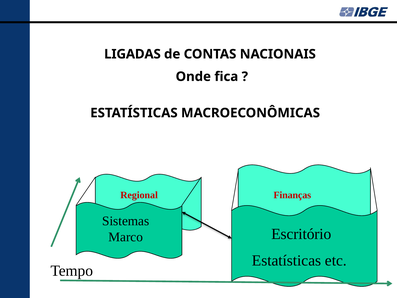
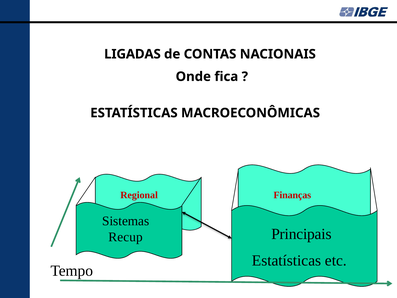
Escritório: Escritório -> Principais
Marco: Marco -> Recup
